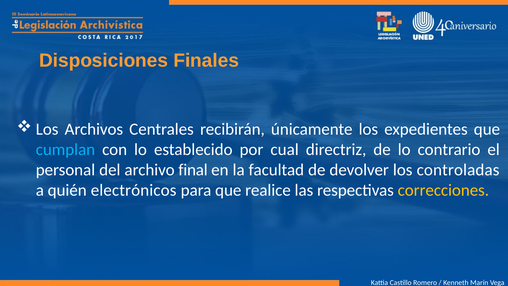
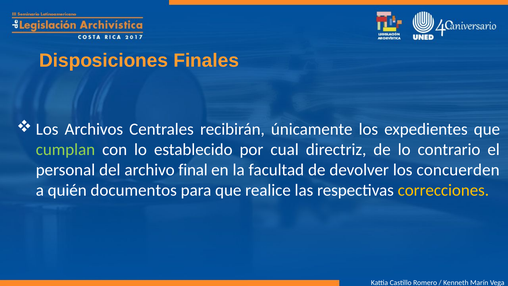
cumplan colour: light blue -> light green
controladas: controladas -> concuerden
electrónicos: electrónicos -> documentos
